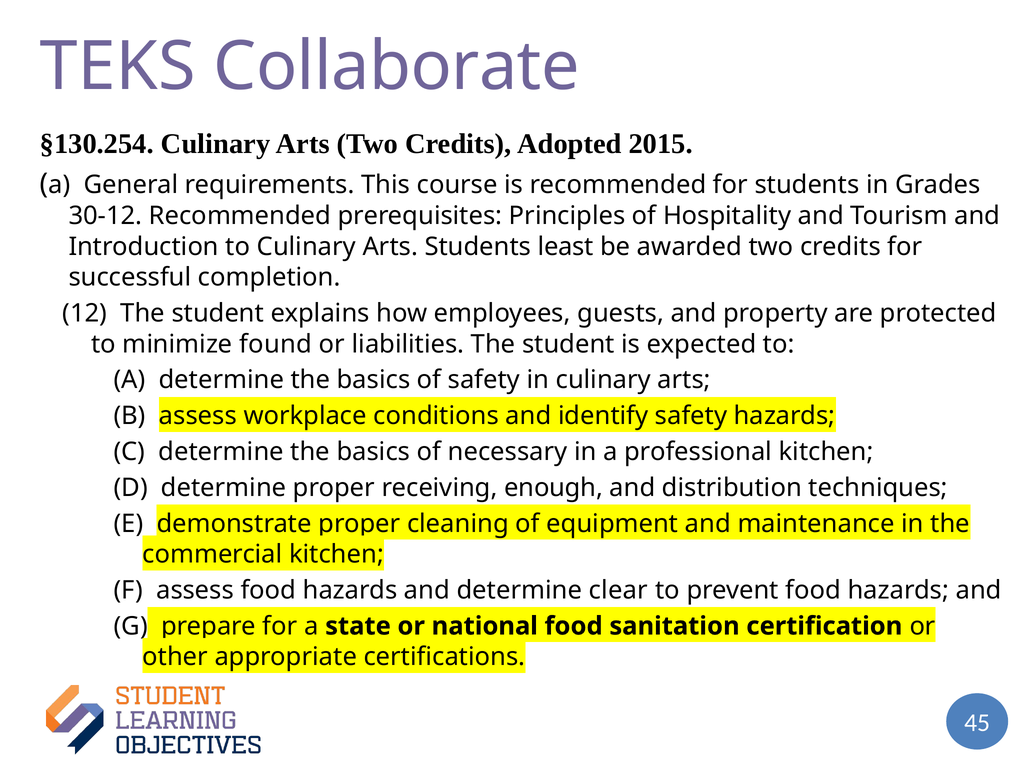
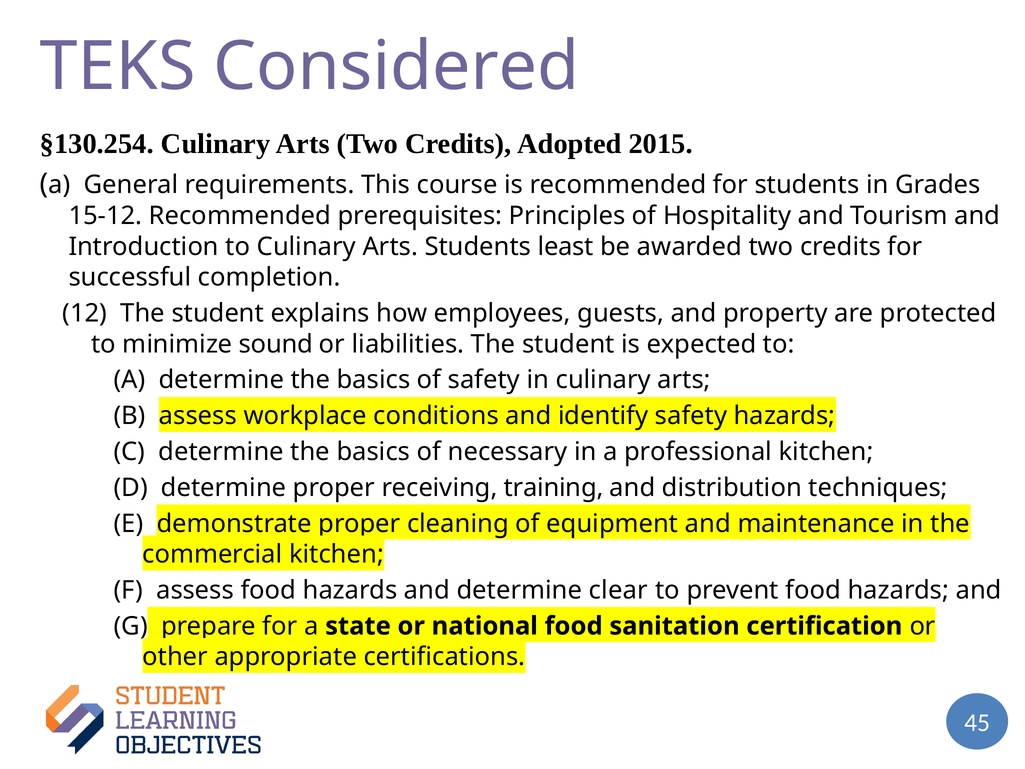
Collaborate: Collaborate -> Considered
30-12: 30-12 -> 15-12
found: found -> sound
enough: enough -> training
